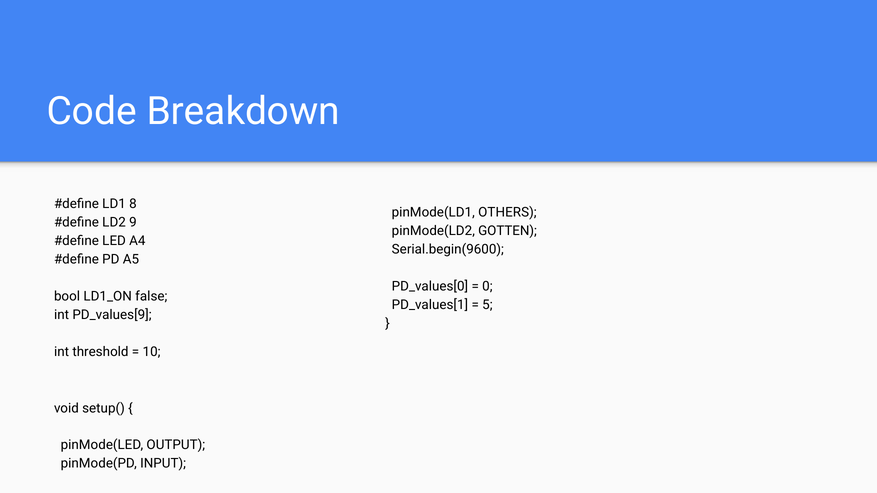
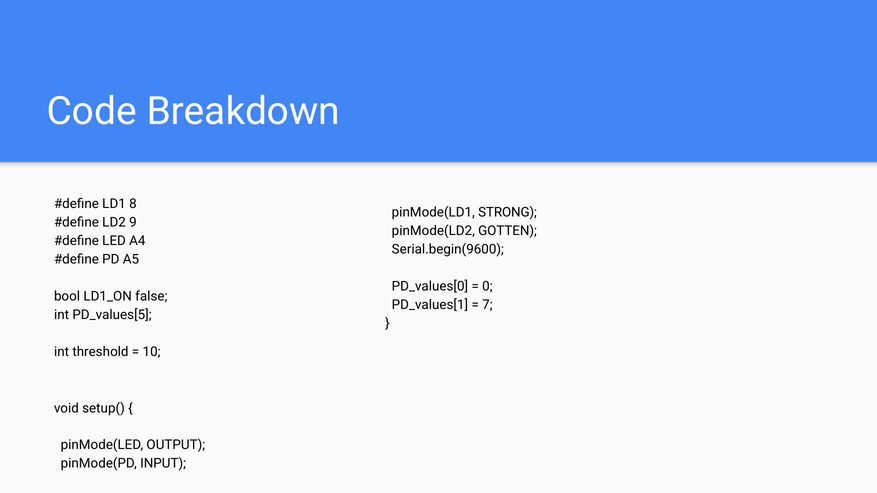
OTHERS: OTHERS -> STRONG
5: 5 -> 7
PD_values[9: PD_values[9 -> PD_values[5
